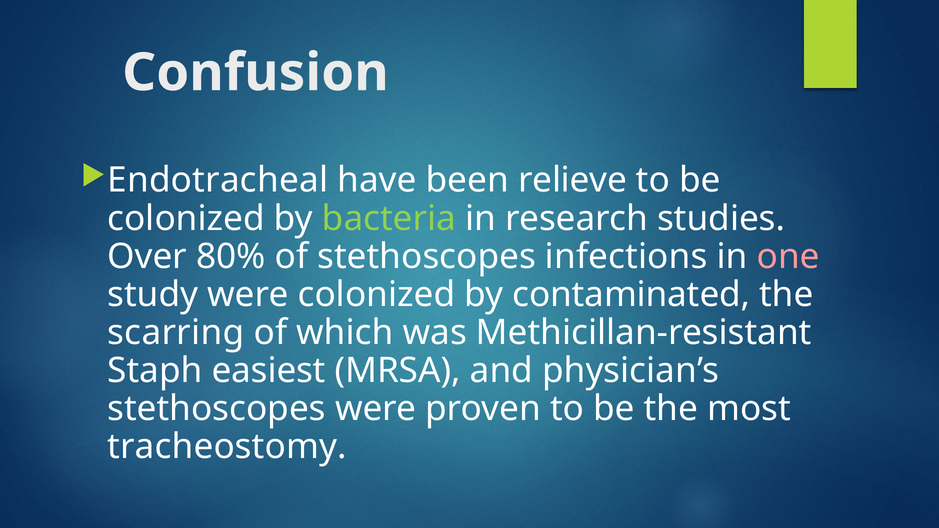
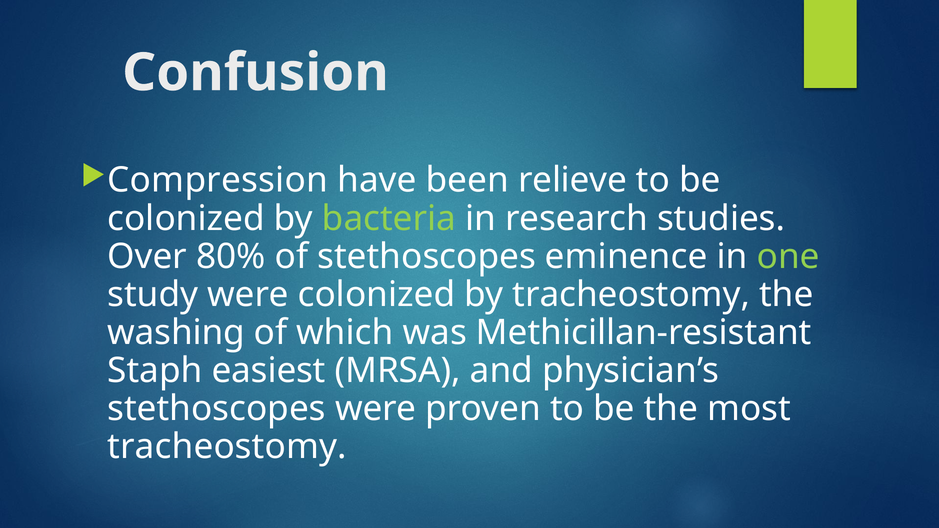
Endotracheal: Endotracheal -> Compression
infections: infections -> eminence
one colour: pink -> light green
by contaminated: contaminated -> tracheostomy
scarring: scarring -> washing
